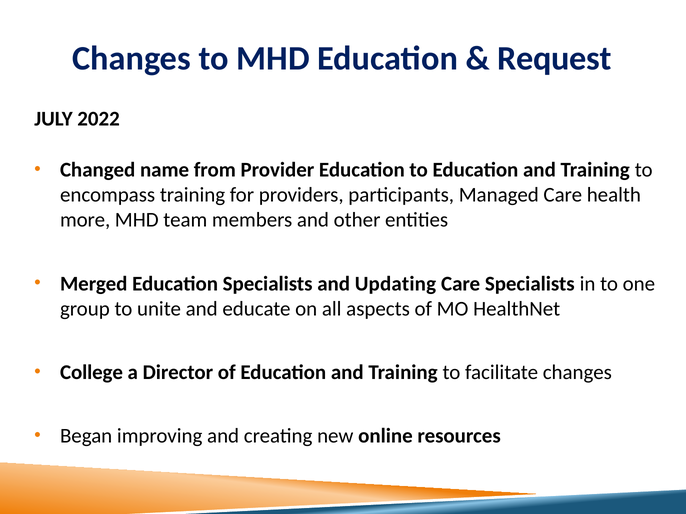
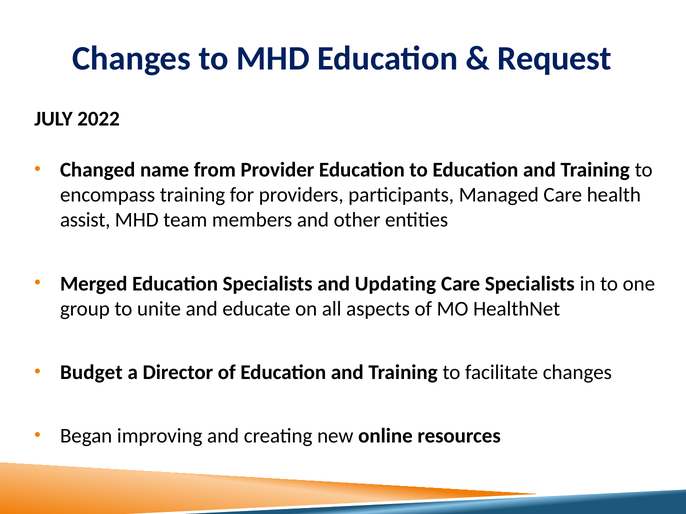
more: more -> assist
College: College -> Budget
